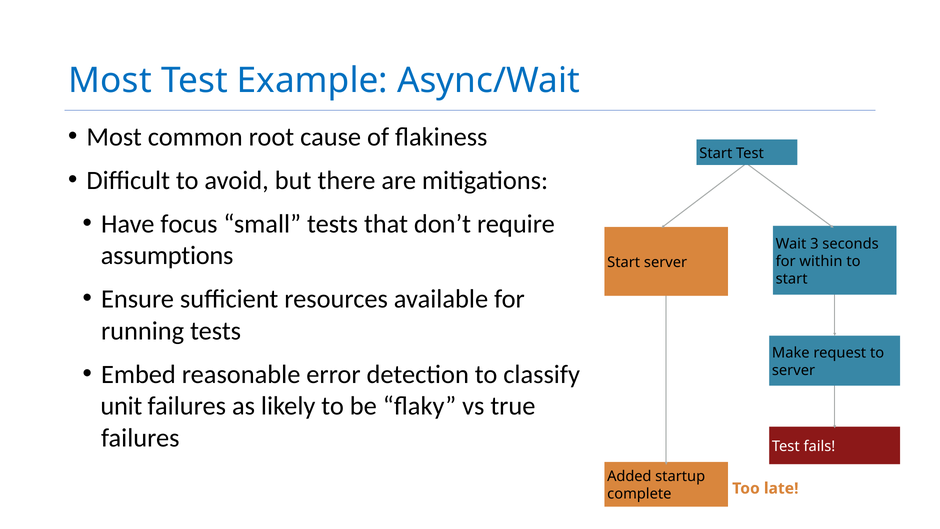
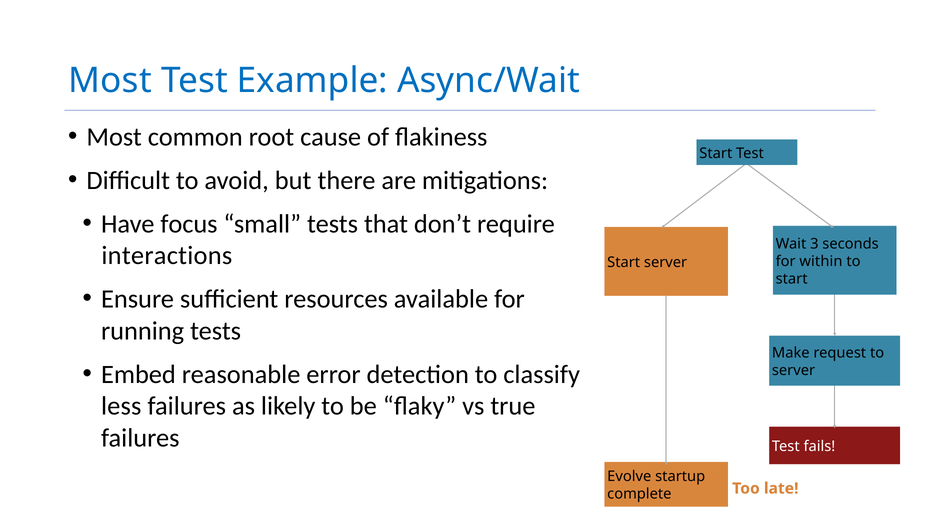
assumptions: assumptions -> interactions
unit: unit -> less
Added: Added -> Evolve
